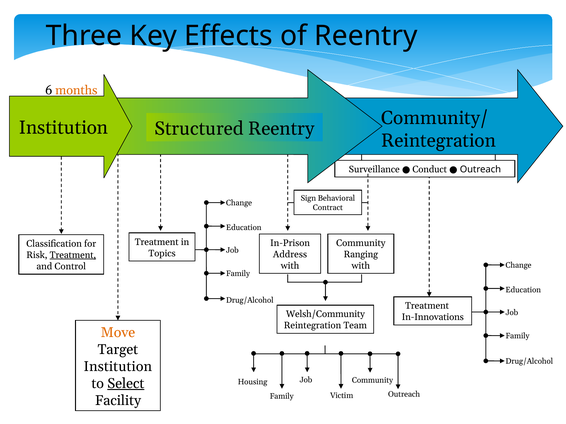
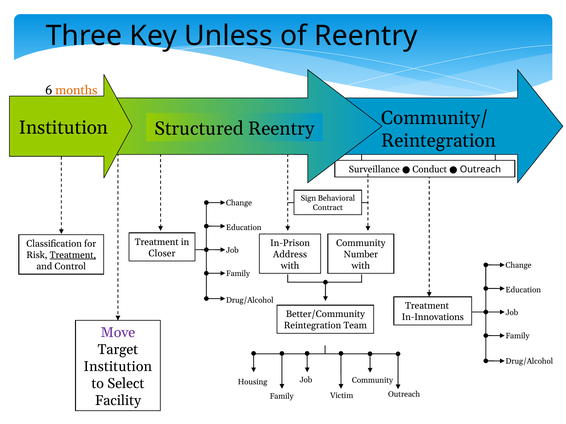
Effects: Effects -> Unless
Topics: Topics -> Closer
Ranging: Ranging -> Number
Welsh/Community: Welsh/Community -> Better/Community
Move colour: orange -> purple
Select underline: present -> none
